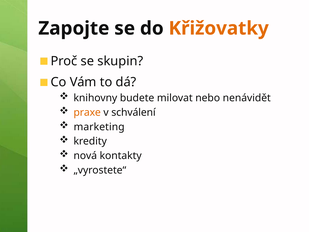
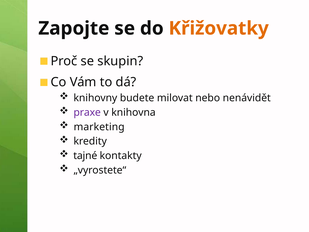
praxe colour: orange -> purple
schválení: schválení -> knihovna
nová: nová -> tajné
